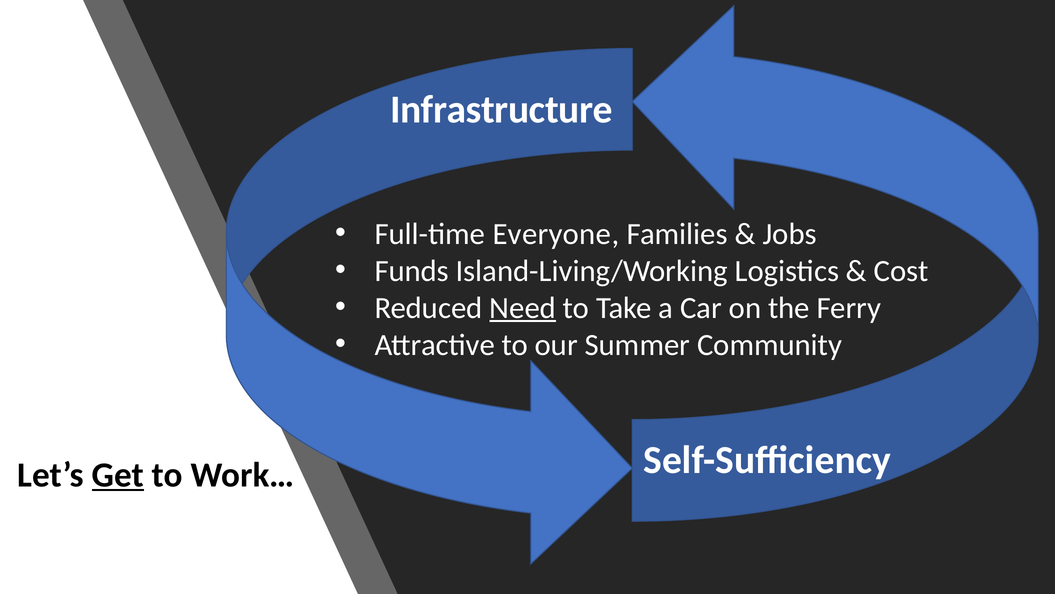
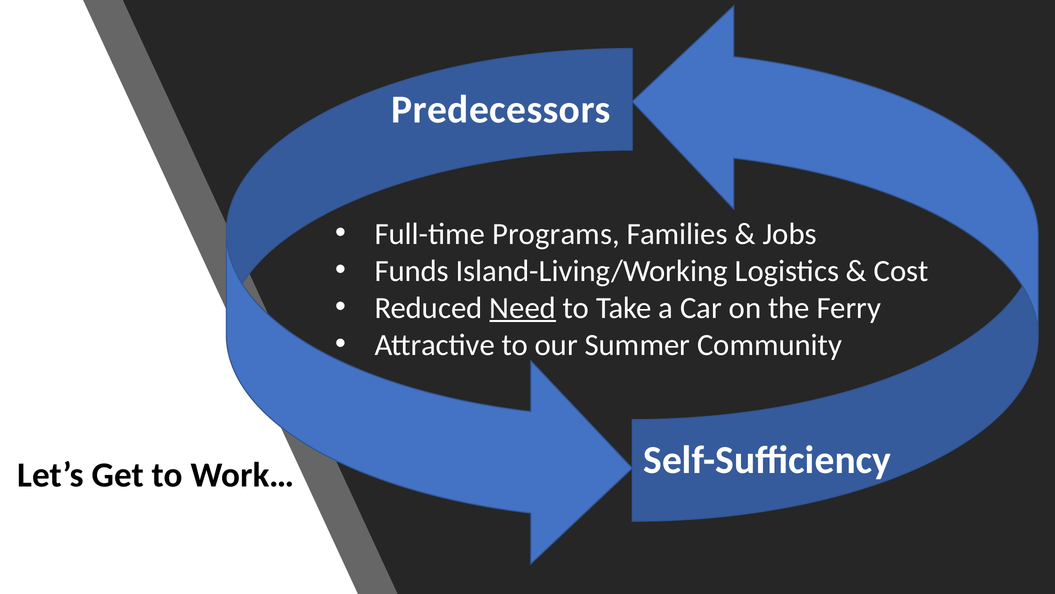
Infrastructure: Infrastructure -> Predecessors
Everyone: Everyone -> Programs
Get underline: present -> none
